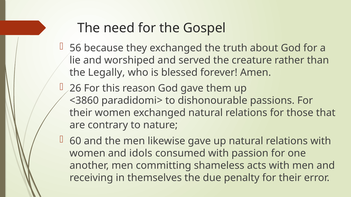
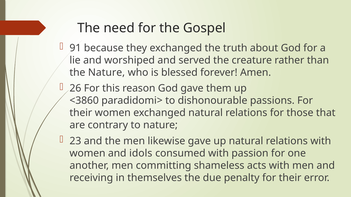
56: 56 -> 91
the Legally: Legally -> Nature
60: 60 -> 23
